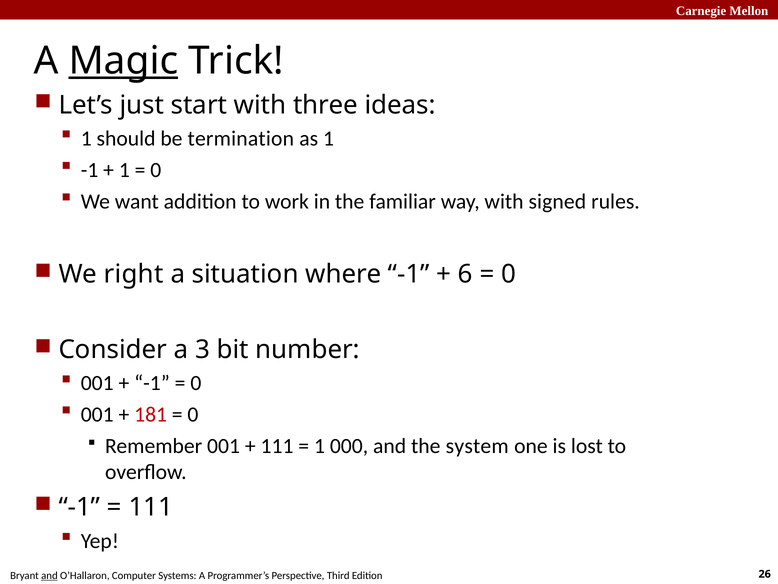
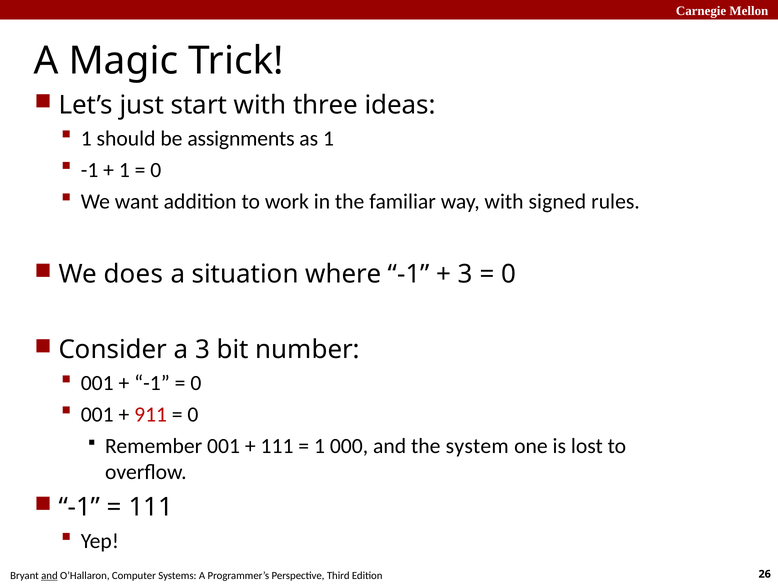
Magic underline: present -> none
termination: termination -> assignments
right: right -> does
6 at (465, 274): 6 -> 3
181: 181 -> 911
